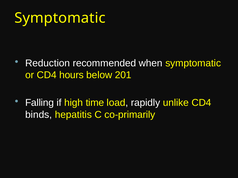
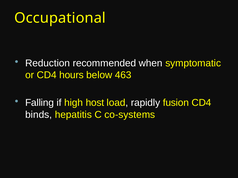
Symptomatic at (60, 18): Symptomatic -> Occupational
201: 201 -> 463
time: time -> host
unlike: unlike -> fusion
co-primarily: co-primarily -> co-systems
